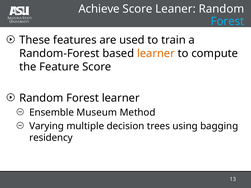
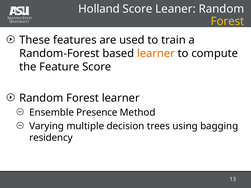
Achieve: Achieve -> Holland
Forest at (228, 21) colour: light blue -> yellow
Museum: Museum -> Presence
